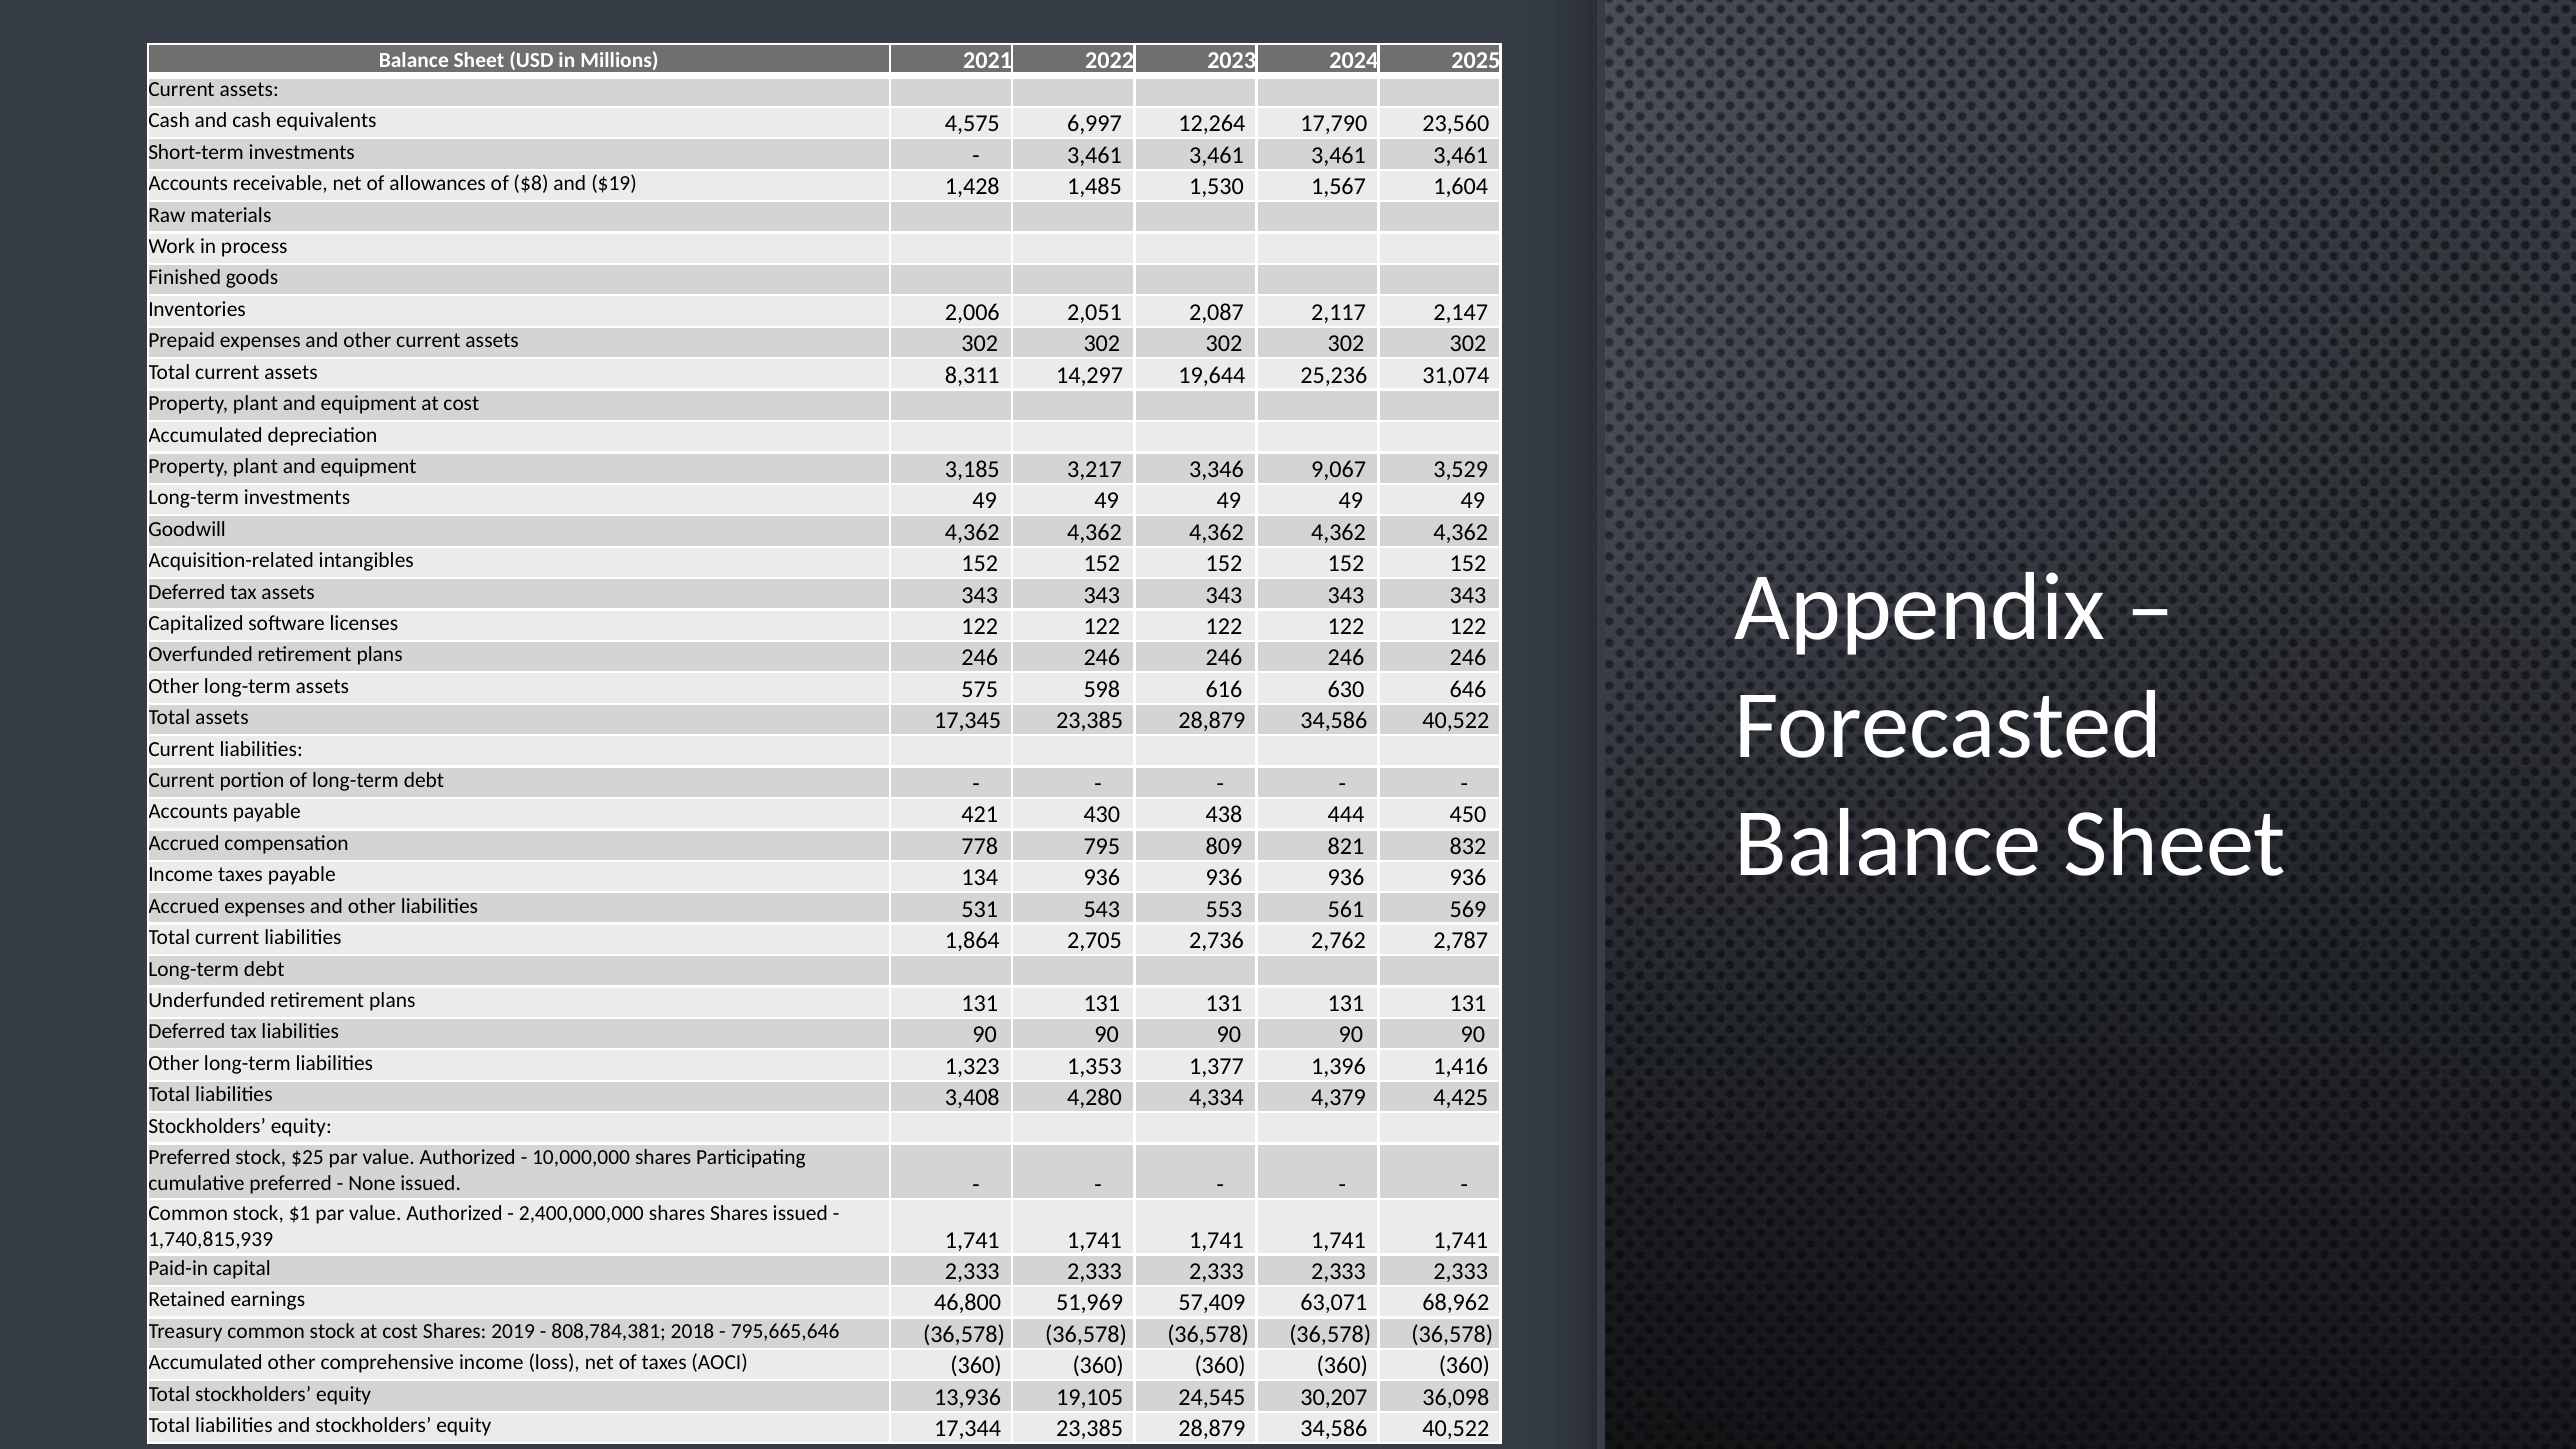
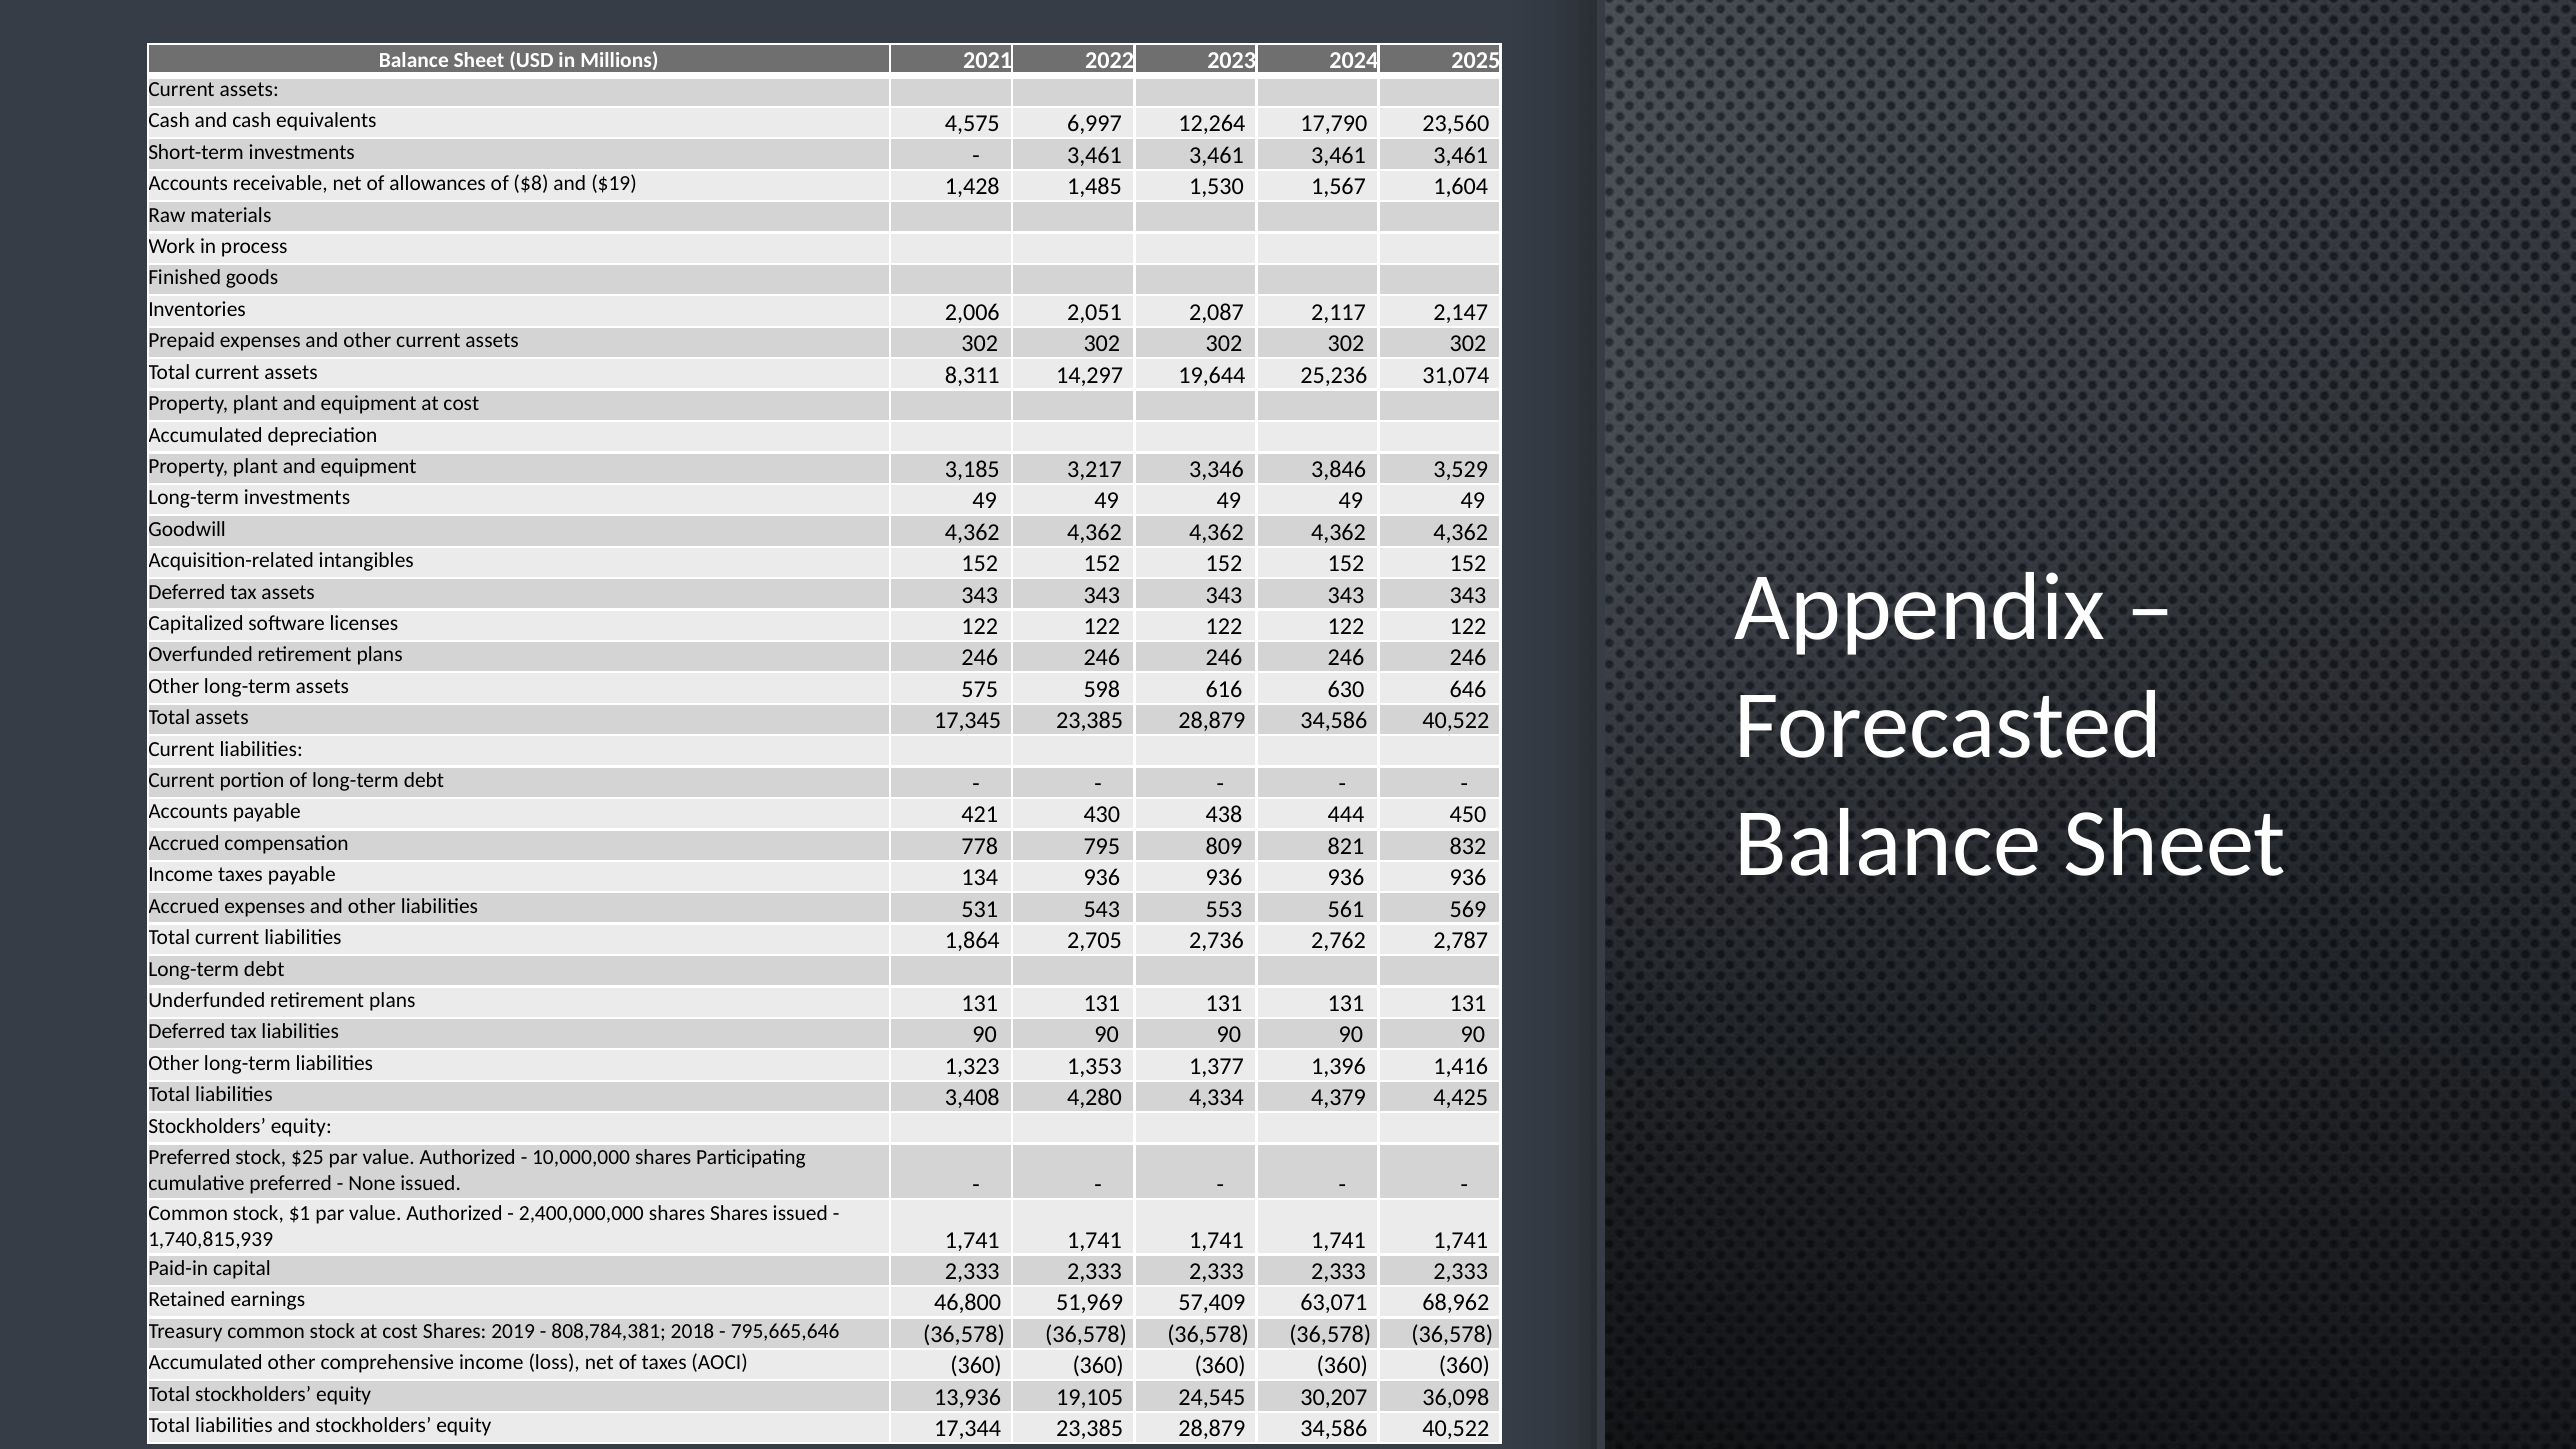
9,067: 9,067 -> 3,846
